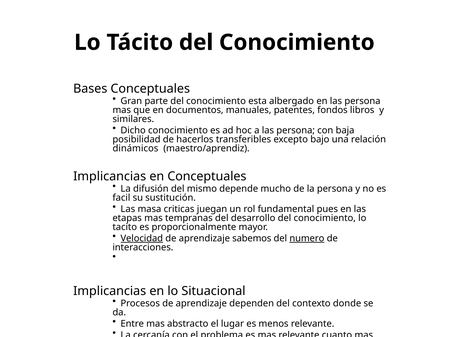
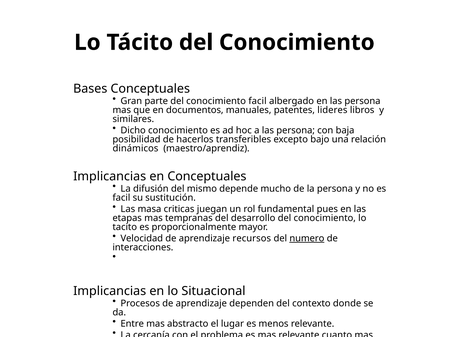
conocimiento esta: esta -> facil
fondos: fondos -> lideres
Velocidad underline: present -> none
sabemos: sabemos -> recursos
